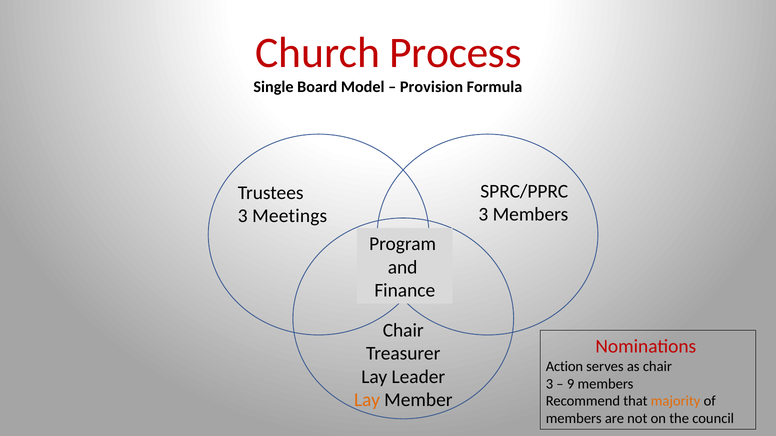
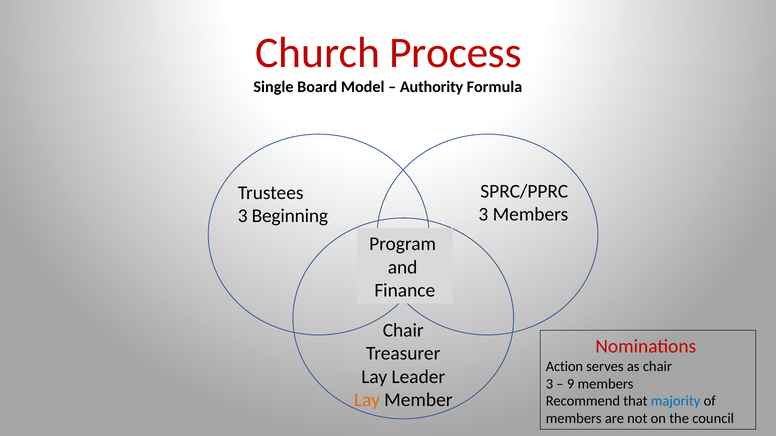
Provision: Provision -> Authority
Meetings: Meetings -> Beginning
majority colour: orange -> blue
